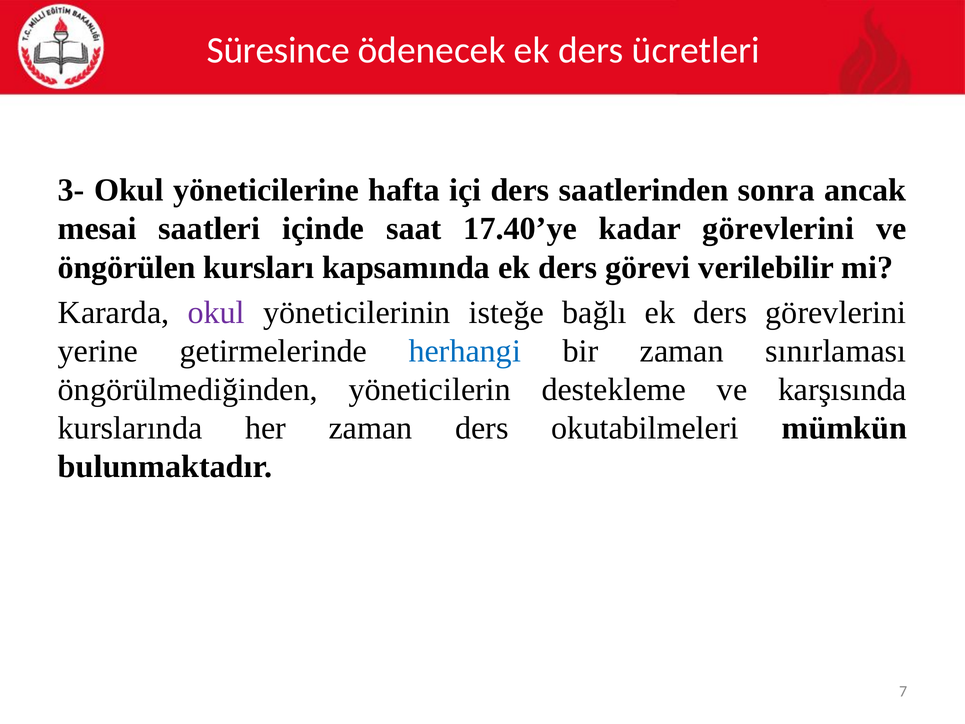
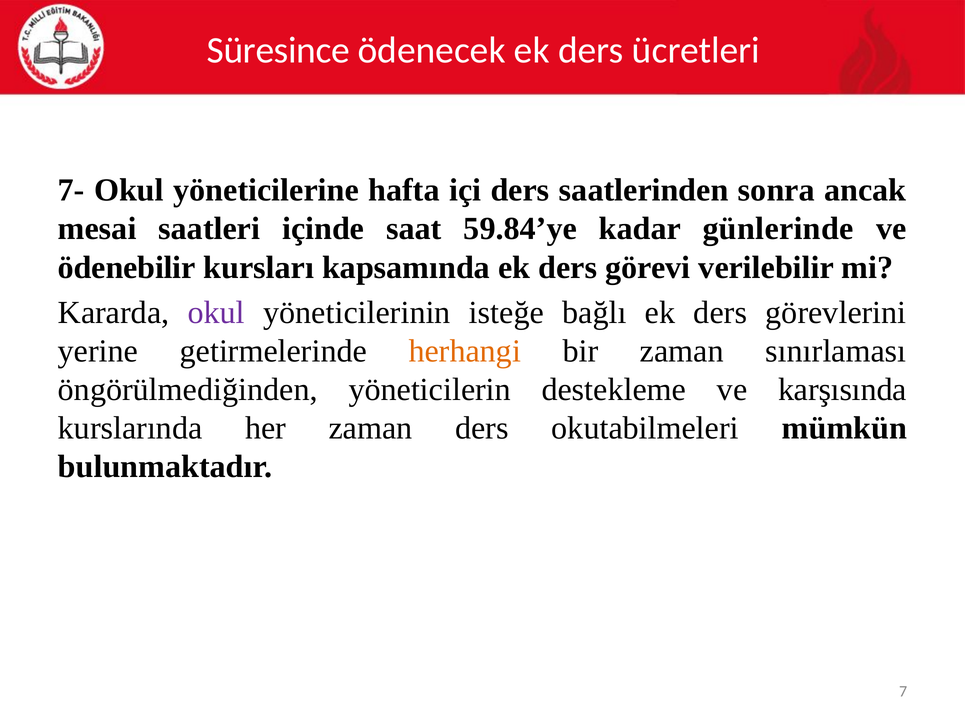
3-: 3- -> 7-
17.40’ye: 17.40’ye -> 59.84’ye
kadar görevlerini: görevlerini -> günlerinde
öngörülen: öngörülen -> ödenebilir
herhangi colour: blue -> orange
